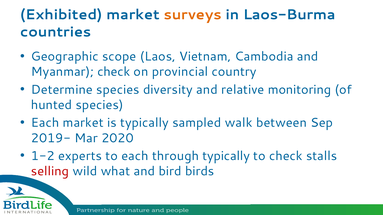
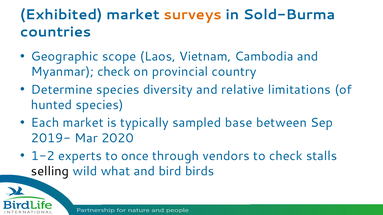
Laos-Burma: Laos-Burma -> Sold-Burma
monitoring: monitoring -> limitations
walk: walk -> base
to each: each -> once
through typically: typically -> vendors
selling colour: red -> black
